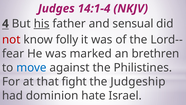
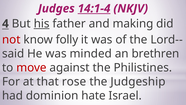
14:1-4 underline: none -> present
sensual: sensual -> making
fear: fear -> said
marked: marked -> minded
move colour: blue -> red
fight: fight -> rose
